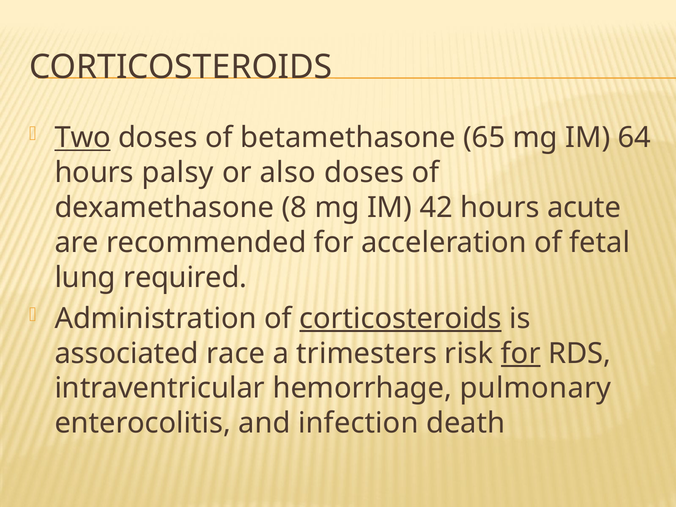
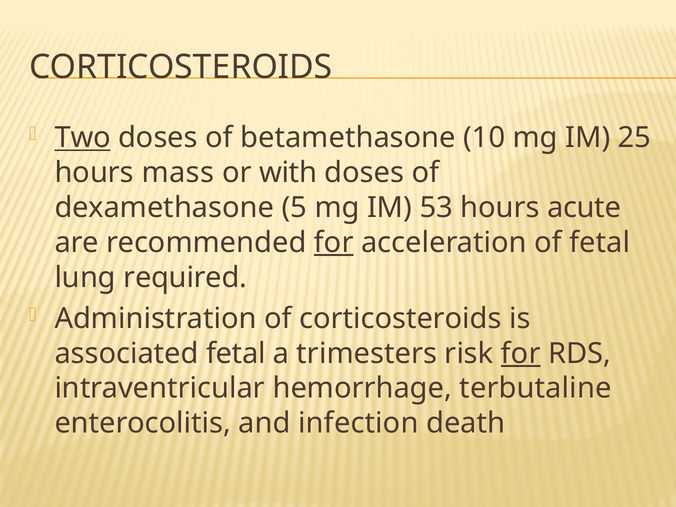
65: 65 -> 10
64: 64 -> 25
palsy: palsy -> mass
also: also -> with
8: 8 -> 5
42: 42 -> 53
for at (334, 243) underline: none -> present
corticosteroids at (401, 318) underline: present -> none
associated race: race -> fetal
pulmonary: pulmonary -> terbutaline
